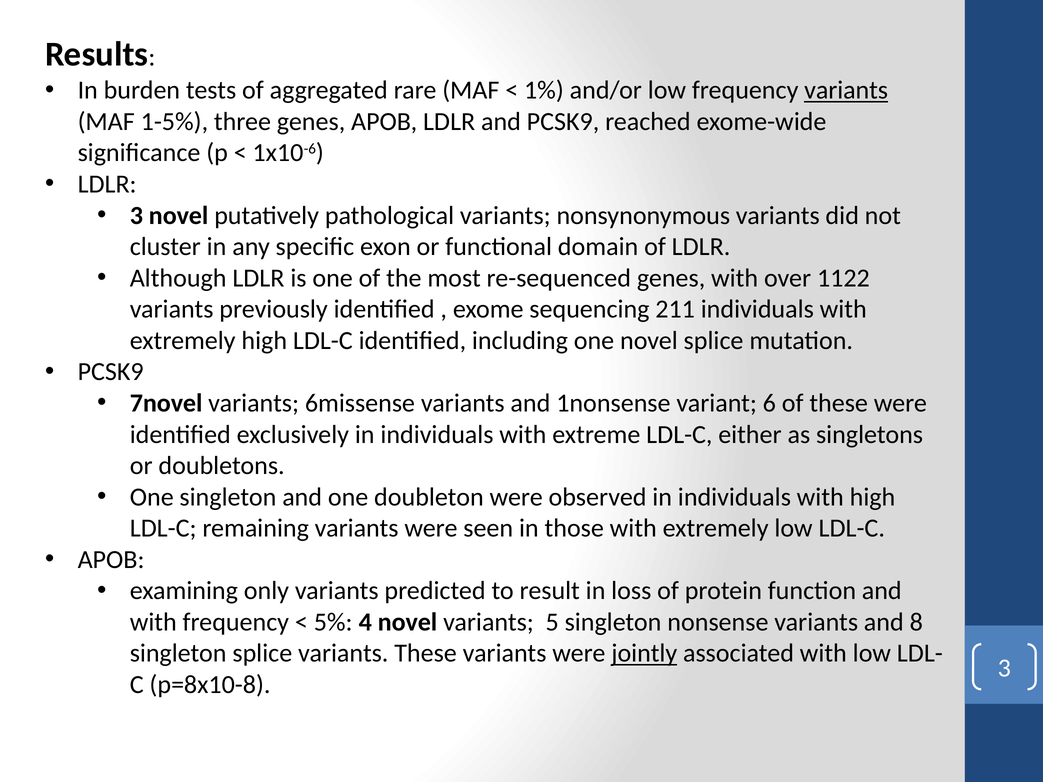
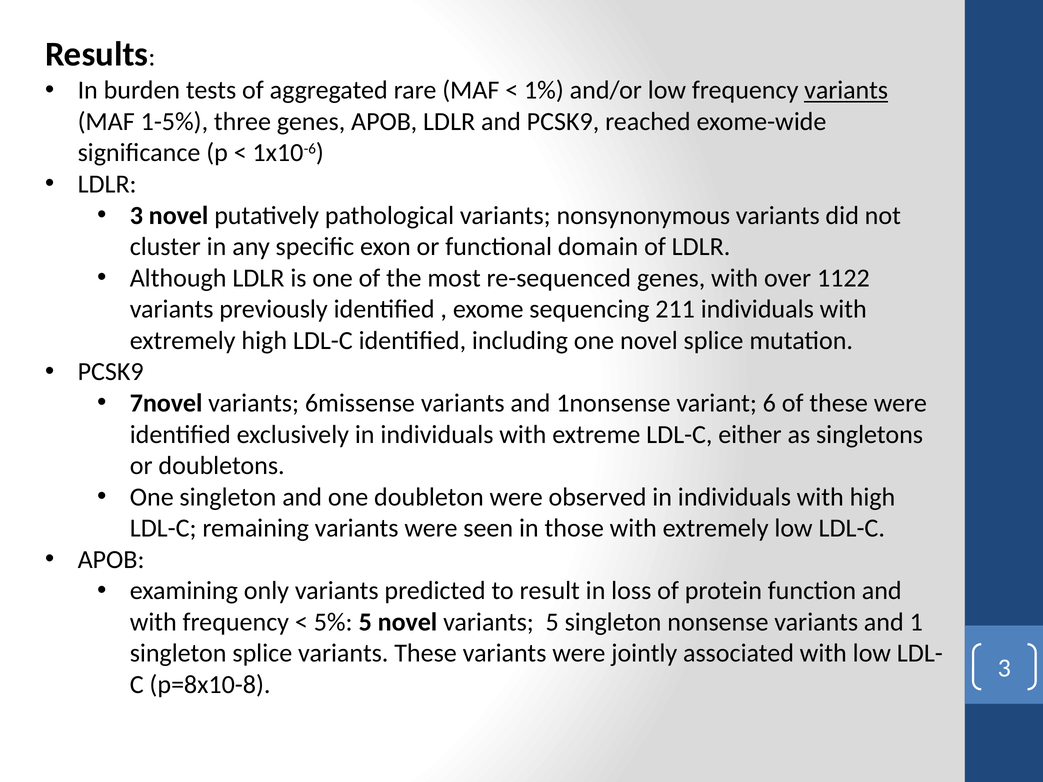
5% 4: 4 -> 5
8: 8 -> 1
jointly underline: present -> none
